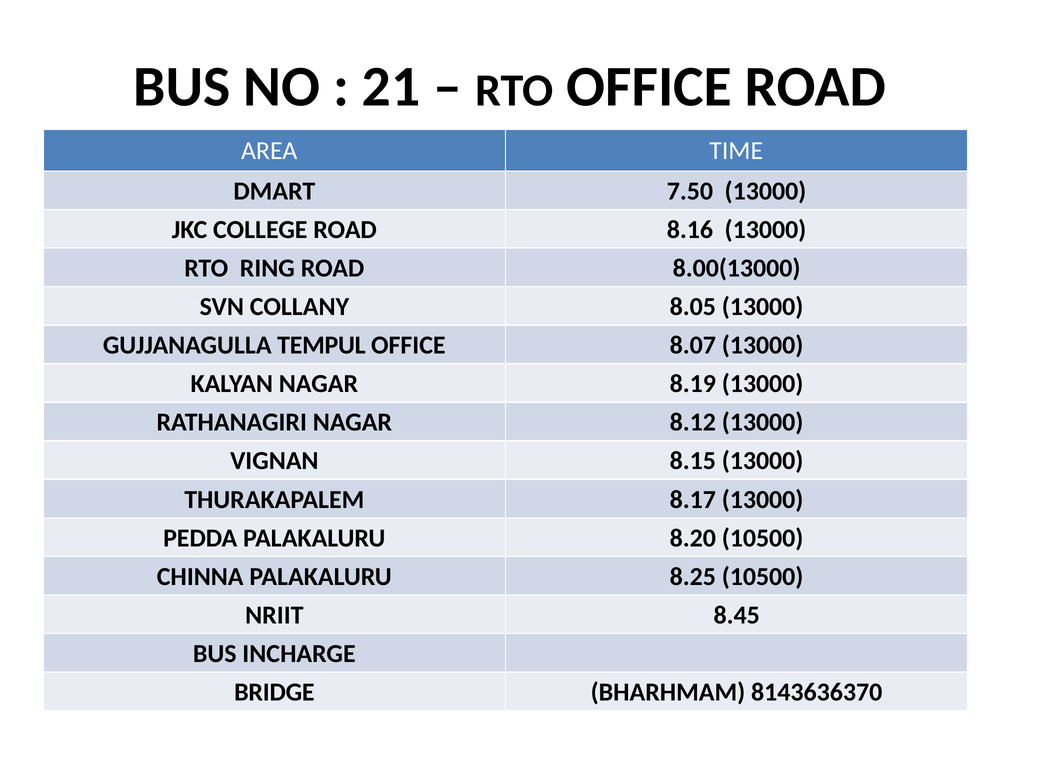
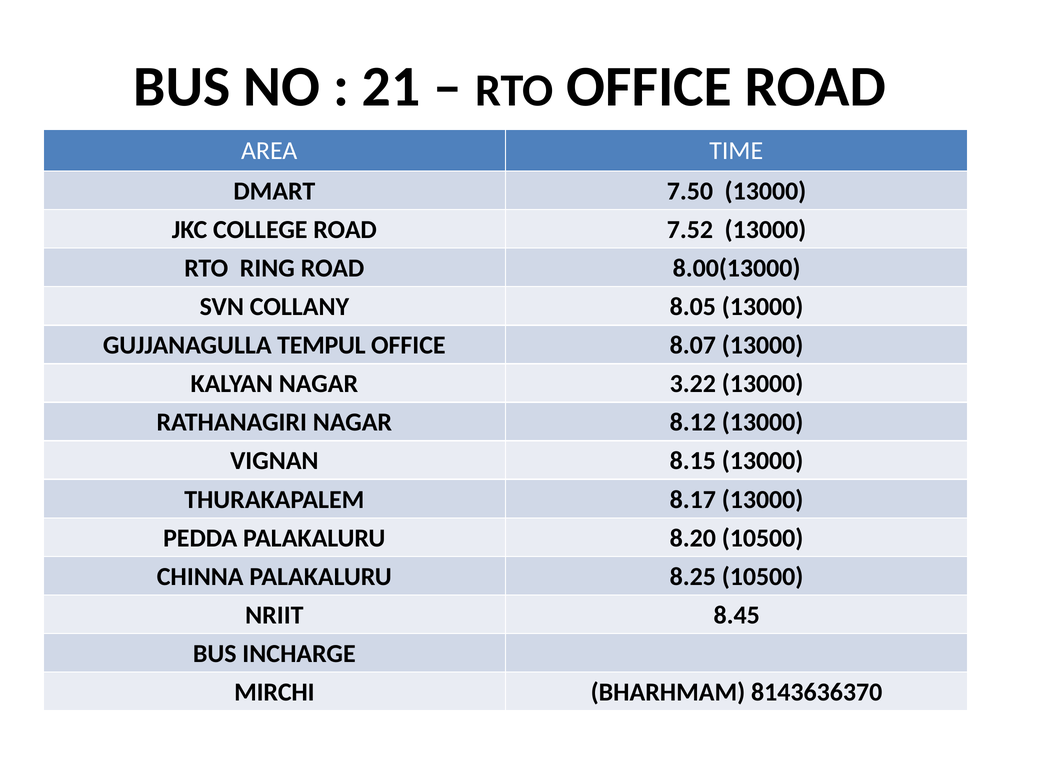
8.16: 8.16 -> 7.52
8.19: 8.19 -> 3.22
BRIDGE: BRIDGE -> MIRCHI
